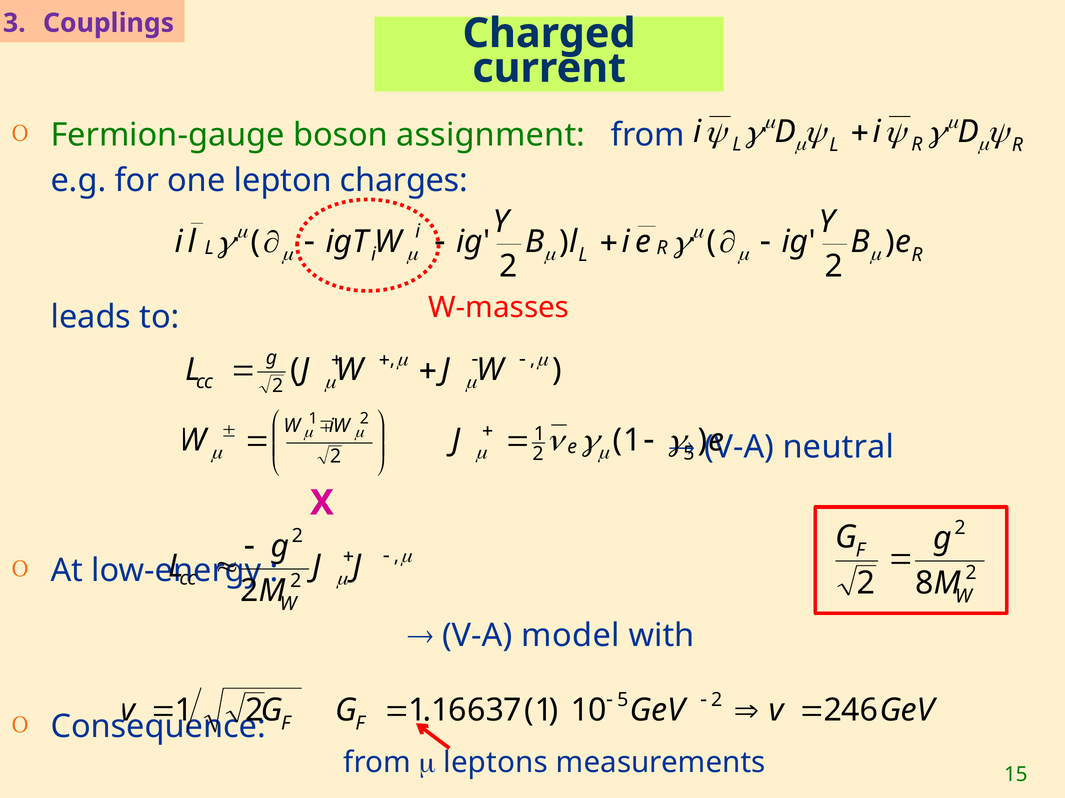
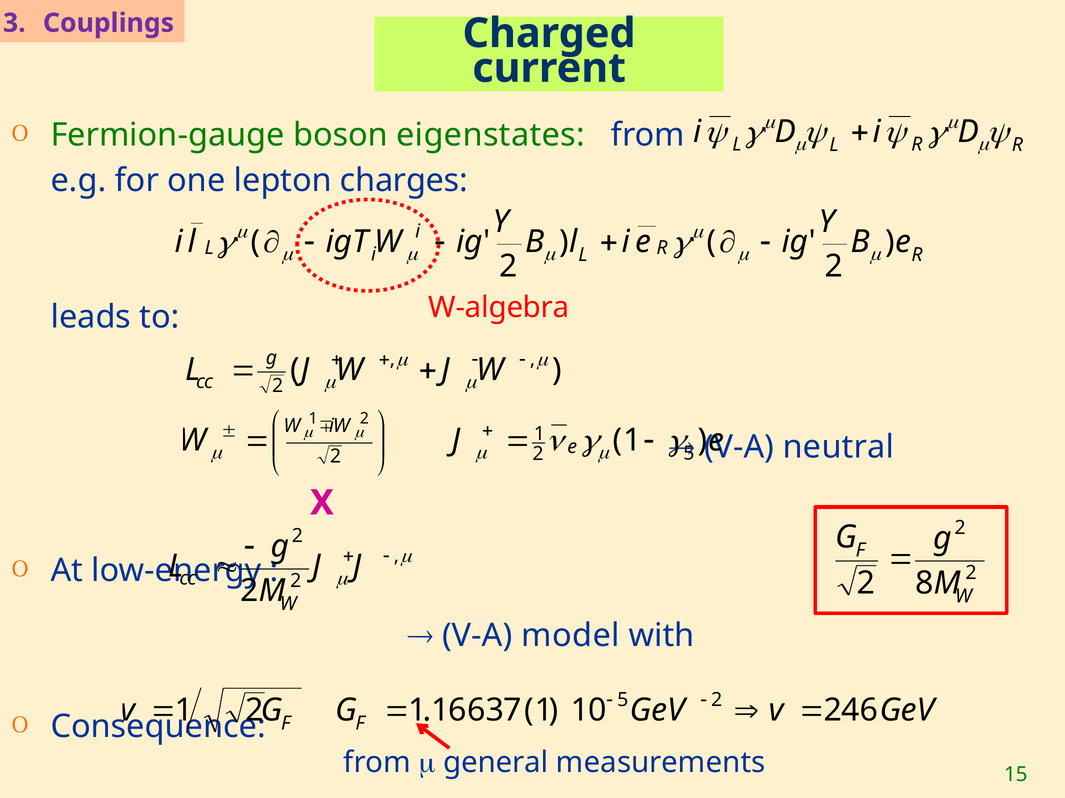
assignment: assignment -> eigenstates
W-masses: W-masses -> W-algebra
leptons: leptons -> general
